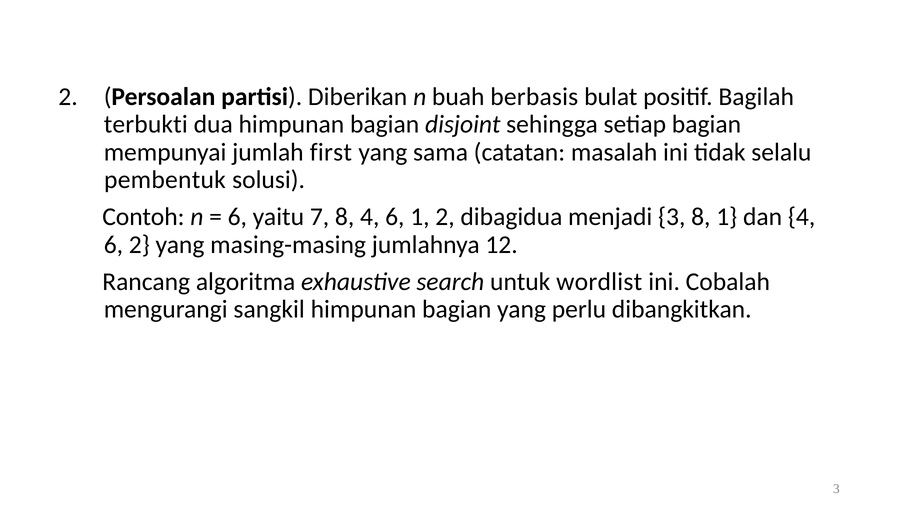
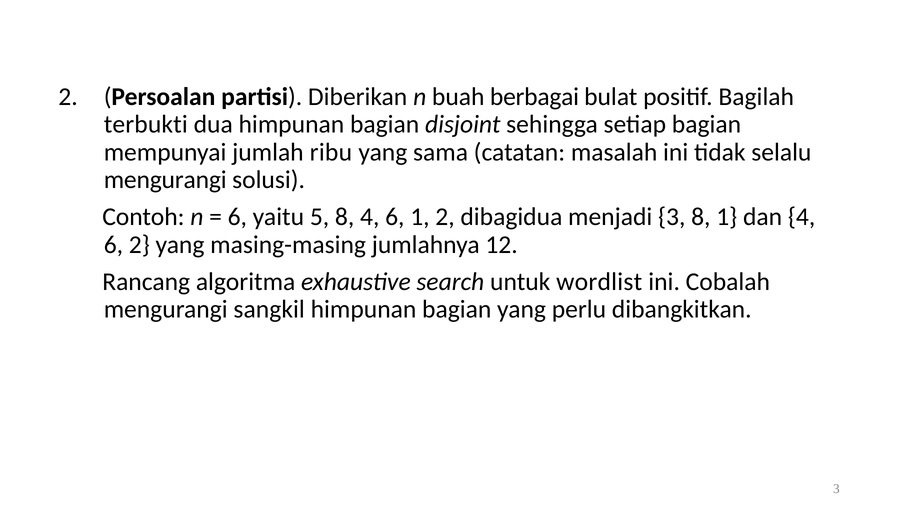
berbasis: berbasis -> berbagai
first: first -> ribu
pembentuk at (165, 180): pembentuk -> mengurangi
7: 7 -> 5
